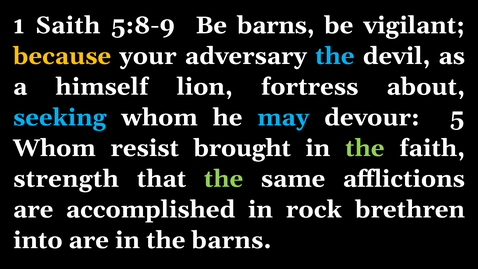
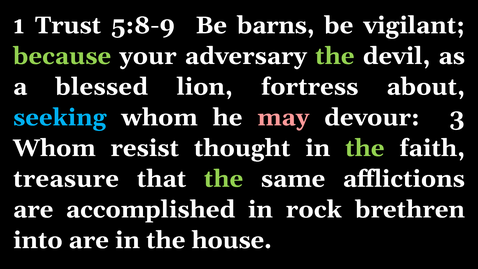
Saith: Saith -> Trust
because colour: yellow -> light green
the at (335, 56) colour: light blue -> light green
himself: himself -> blessed
may colour: light blue -> pink
5: 5 -> 3
brought: brought -> thought
strength: strength -> treasure
the barns: barns -> house
